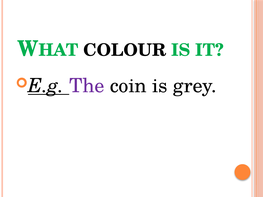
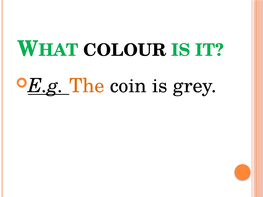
The colour: purple -> orange
